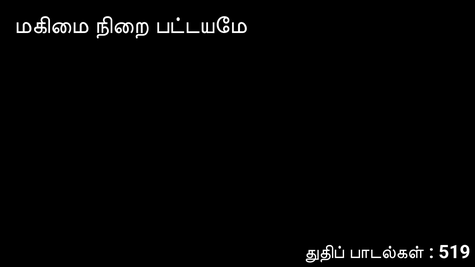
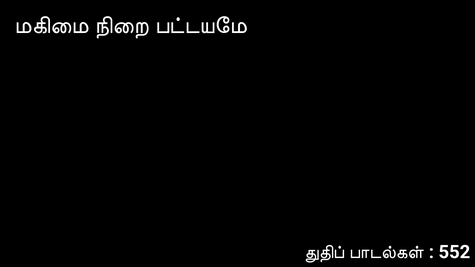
519: 519 -> 552
